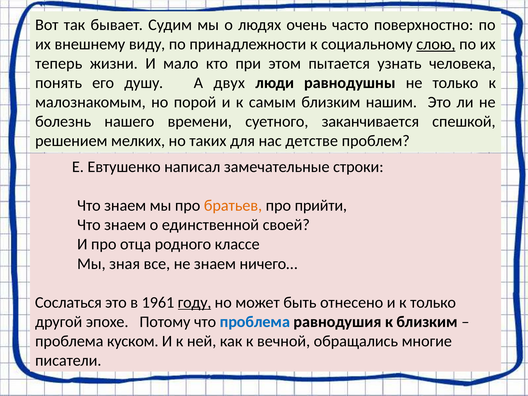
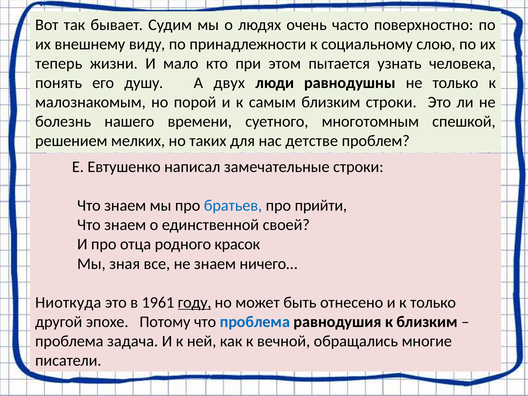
слою underline: present -> none
близким нашим: нашим -> строки
заканчивается: заканчивается -> многотомным
братьев colour: orange -> blue
классе: классе -> красок
Сослаться: Сослаться -> Ниоткуда
куском: куском -> задача
